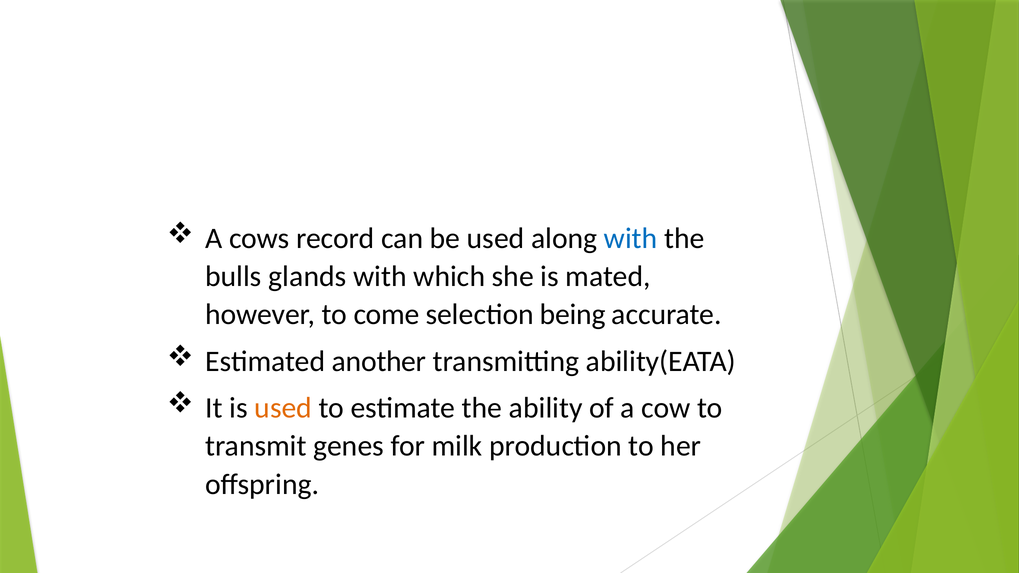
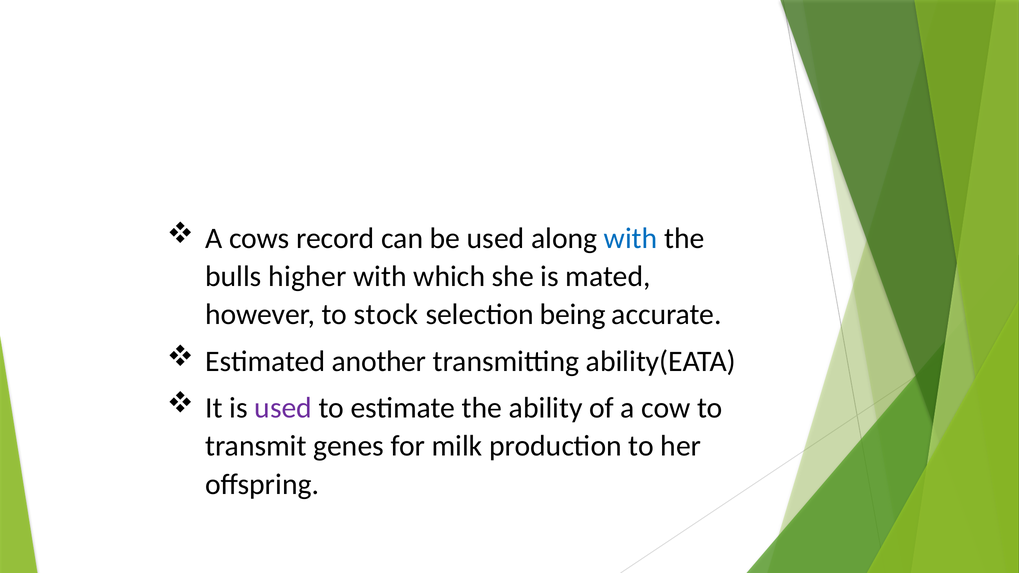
glands: glands -> higher
come: come -> stock
used at (283, 408) colour: orange -> purple
